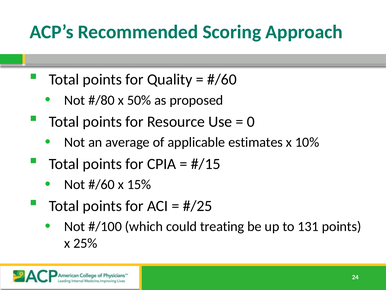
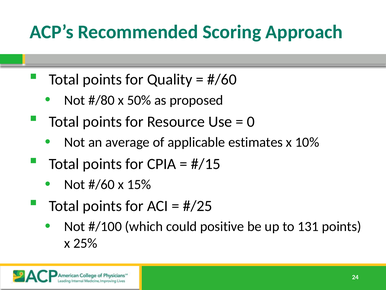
treating: treating -> positive
